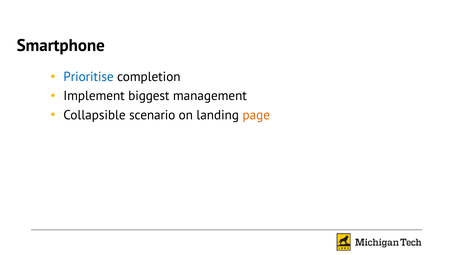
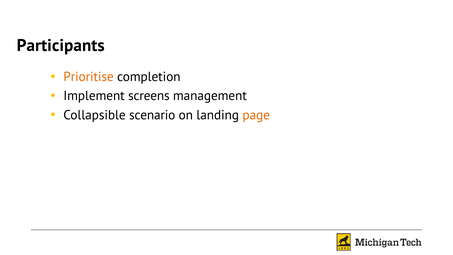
Smartphone: Smartphone -> Participants
Prioritise colour: blue -> orange
biggest: biggest -> screens
